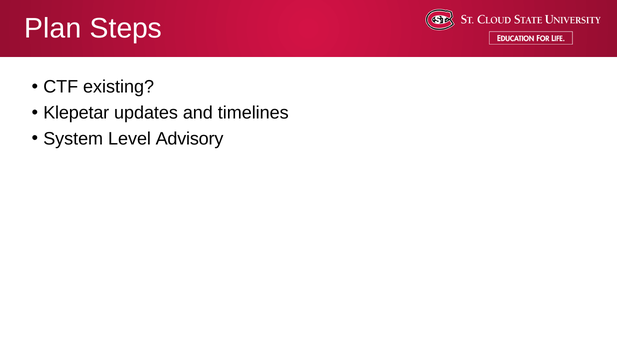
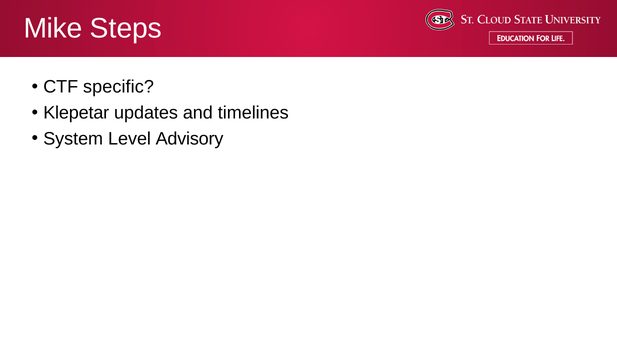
Plan: Plan -> Mike
existing: existing -> specific
